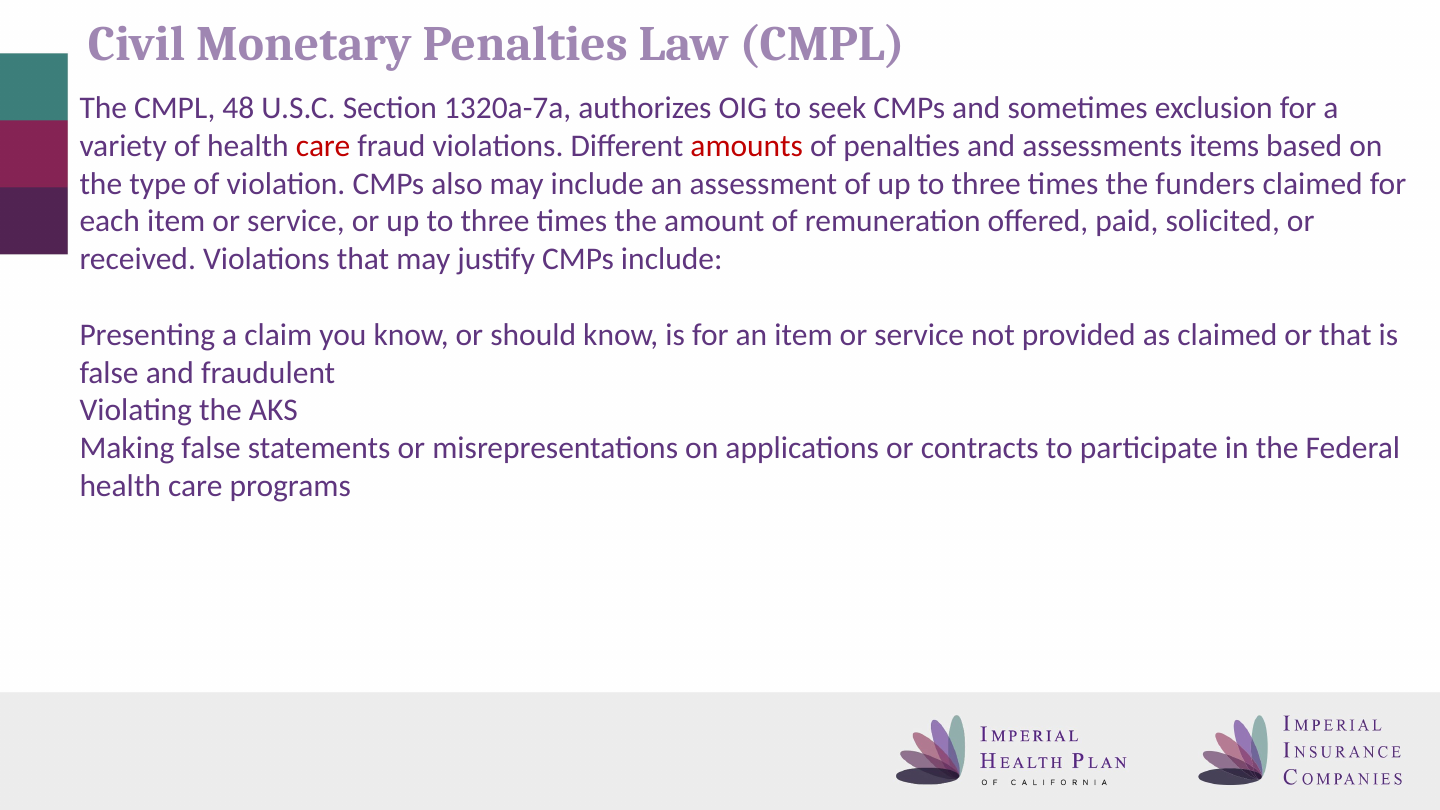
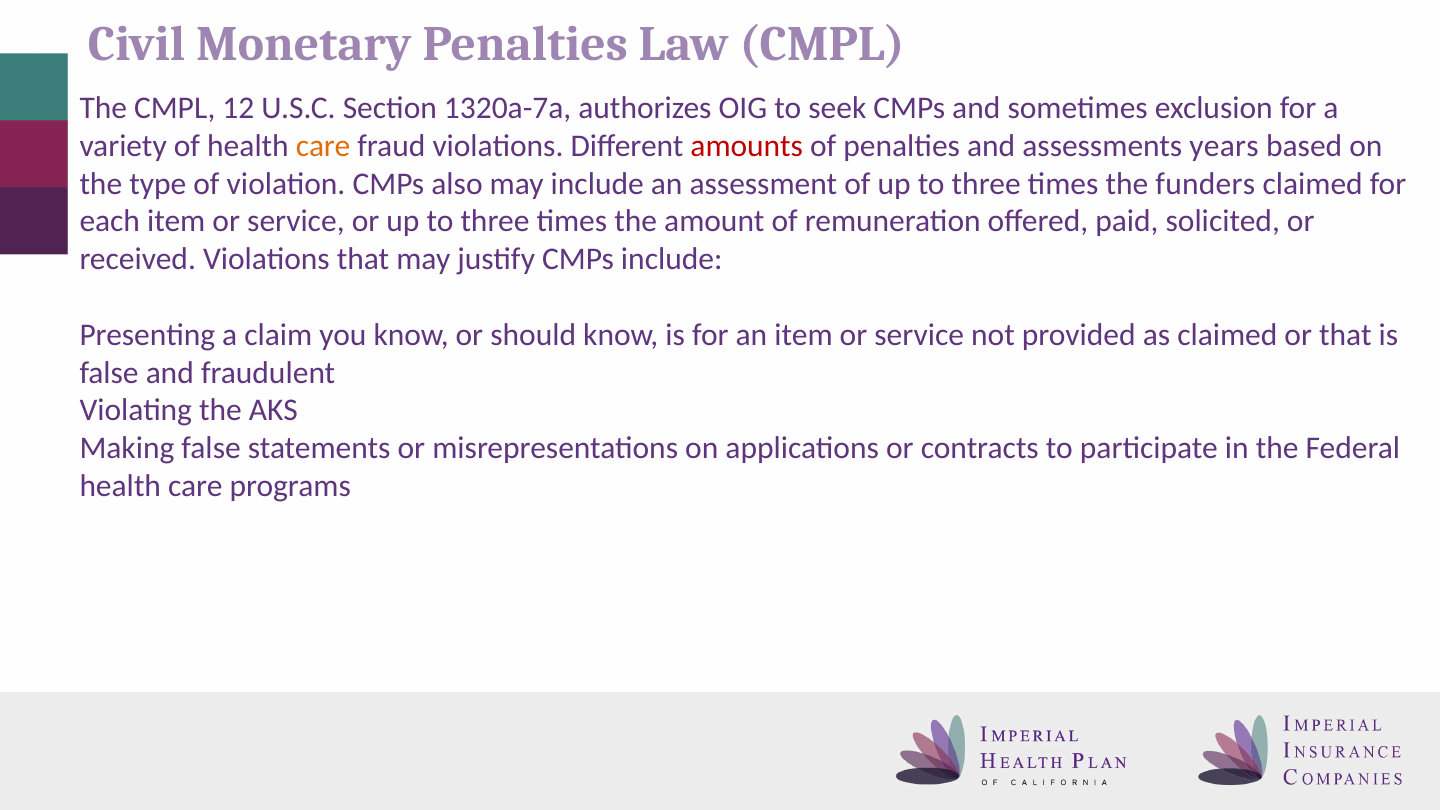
48: 48 -> 12
care at (323, 146) colour: red -> orange
items: items -> years
